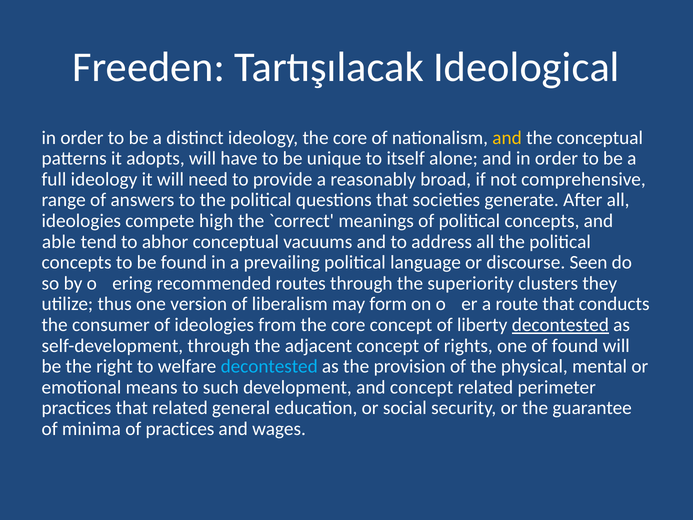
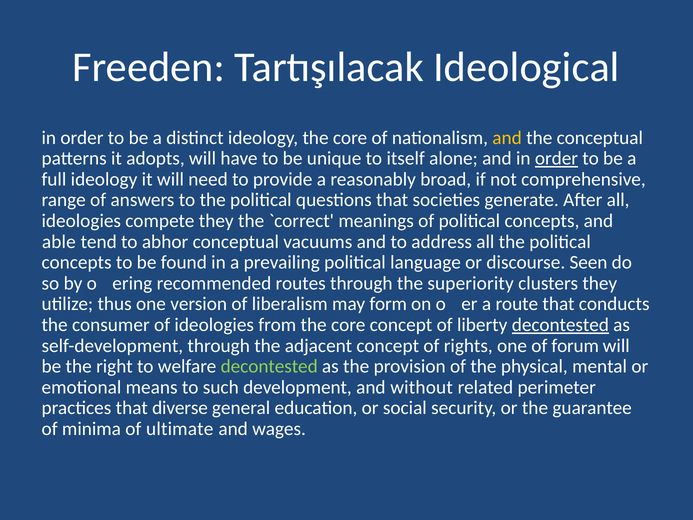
order at (556, 158) underline: none -> present
compete high: high -> they
of found: found -> forum
decontested at (269, 366) colour: light blue -> light green
and concept: concept -> without
that related: related -> diverse
of practices: practices -> ultimate
